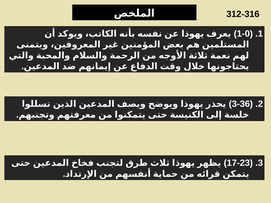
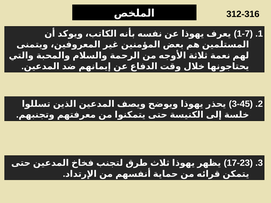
1-0: 1-0 -> 1-7
3-36: 3-36 -> 3-45
